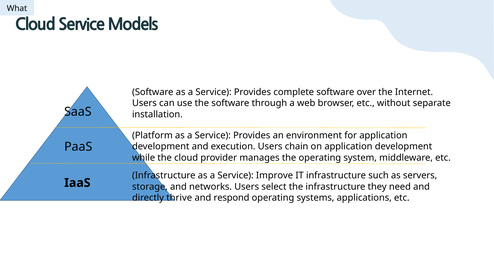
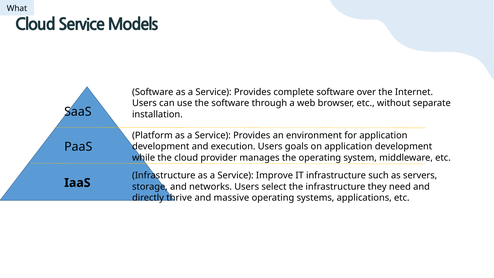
chain: chain -> goals
respond: respond -> massive
